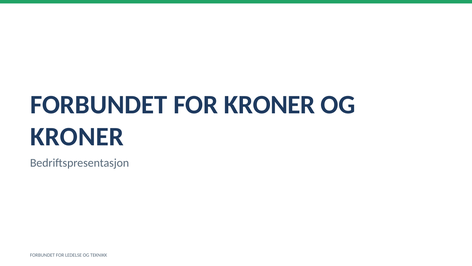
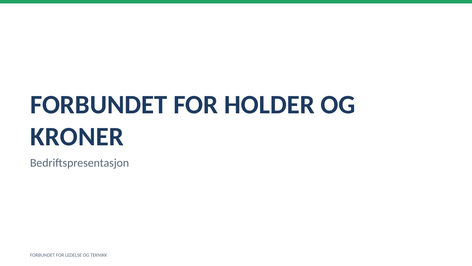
FOR KRONER: KRONER -> HOLDER
